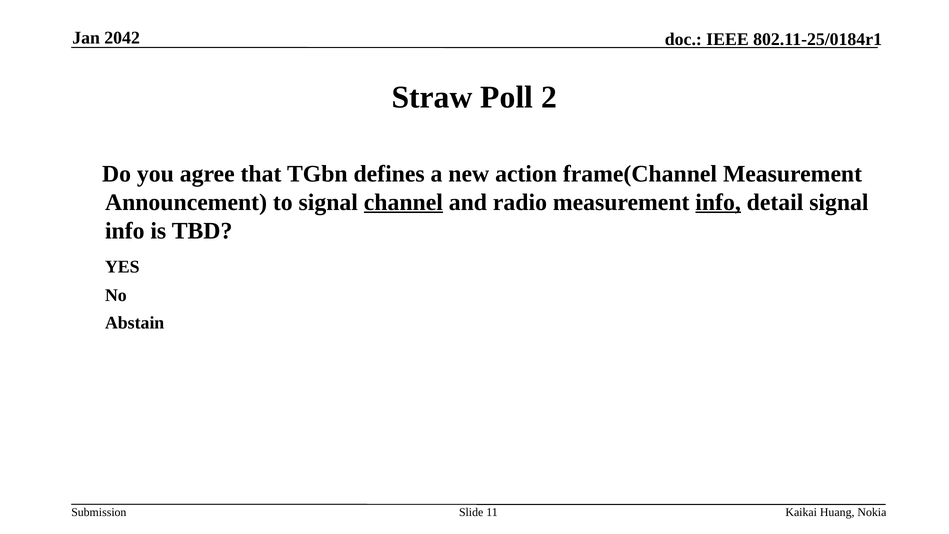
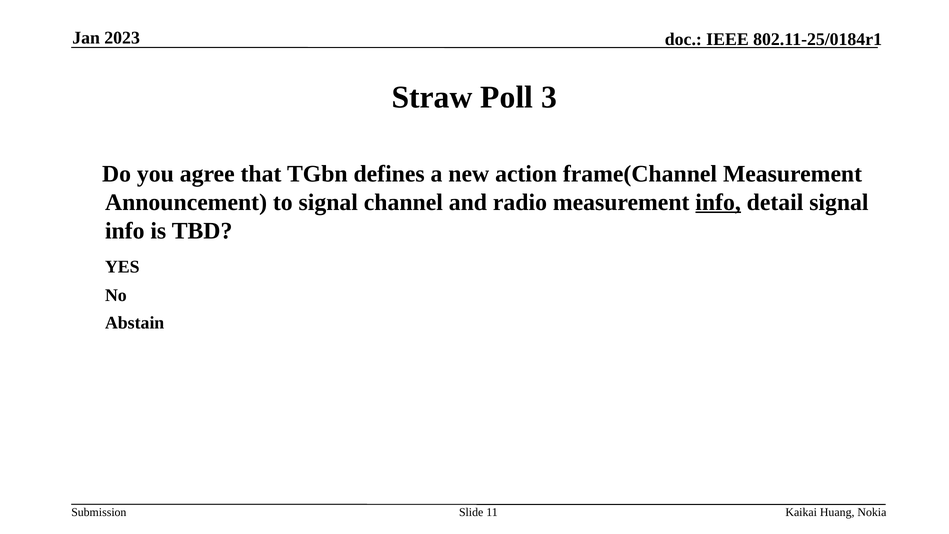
2042: 2042 -> 2023
2: 2 -> 3
channel underline: present -> none
